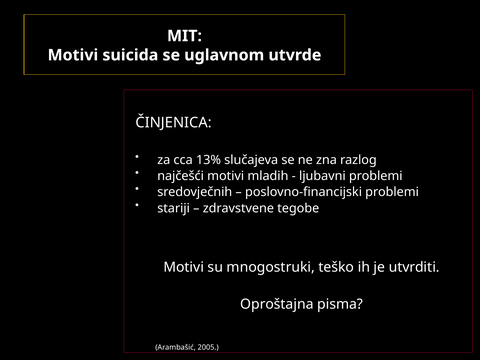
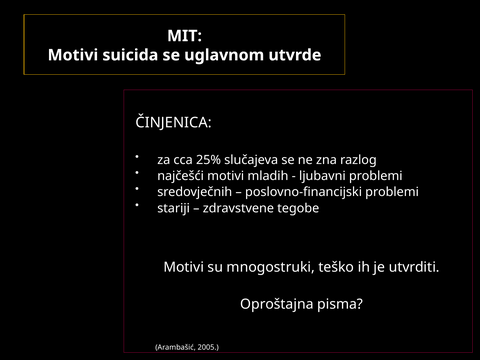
13%: 13% -> 25%
